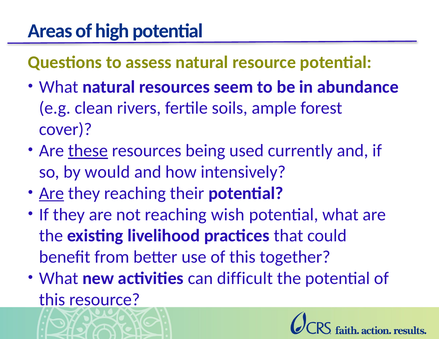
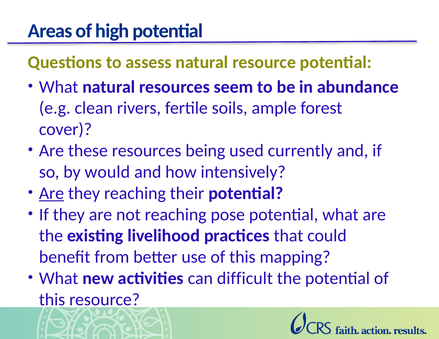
these underline: present -> none
wish: wish -> pose
together: together -> mapping
